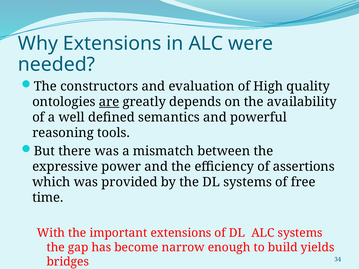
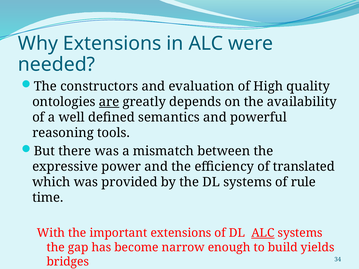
assertions: assertions -> translated
free: free -> rule
ALC at (263, 233) underline: none -> present
